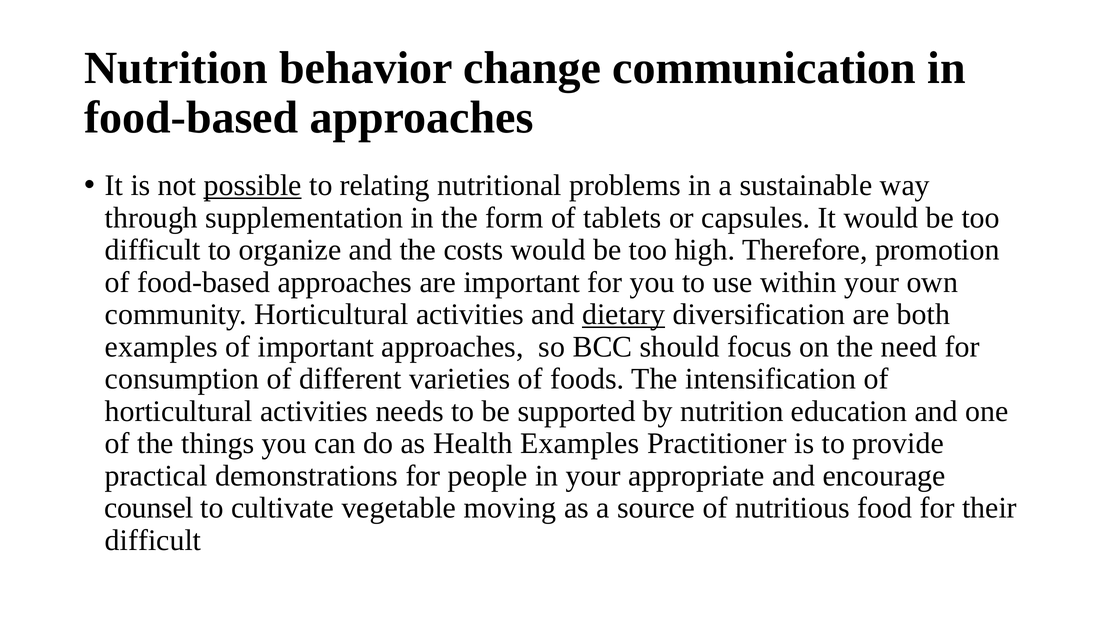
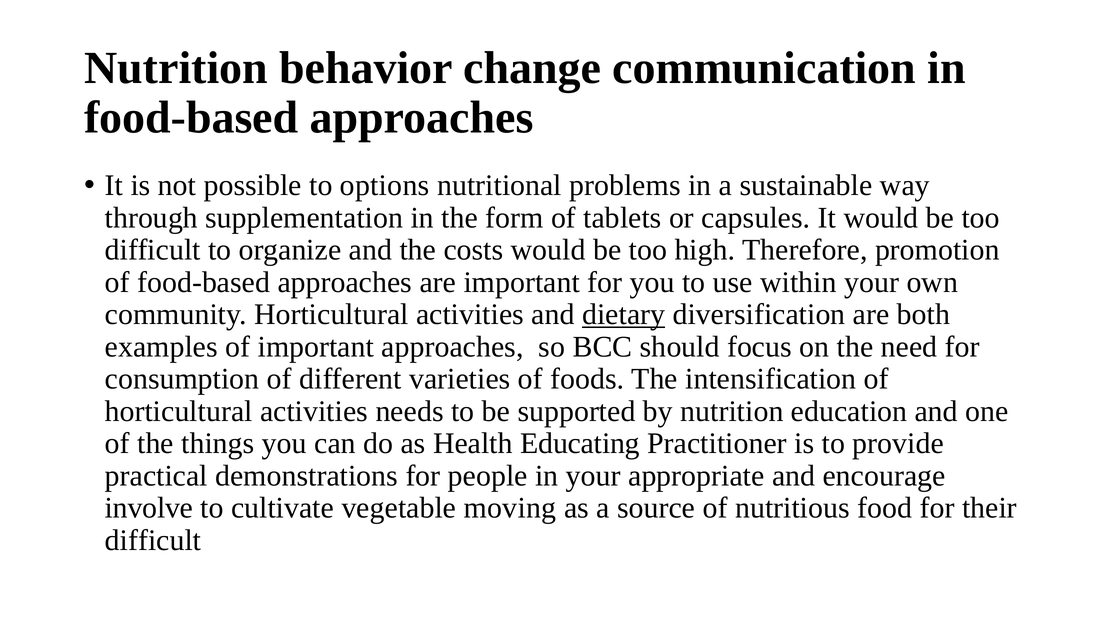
possible underline: present -> none
relating: relating -> options
Health Examples: Examples -> Educating
counsel: counsel -> involve
